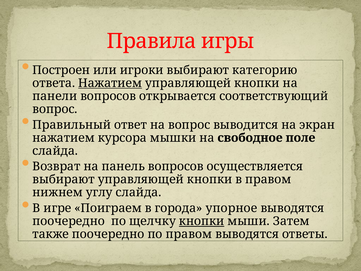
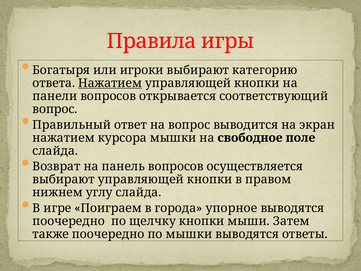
Построен: Построен -> Богатыря
кнопки at (202, 221) underline: present -> none
по правом: правом -> мышки
